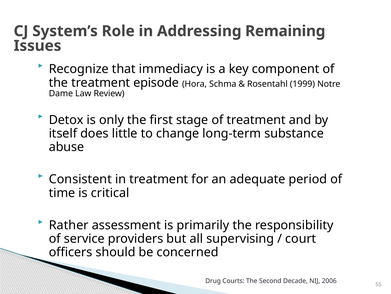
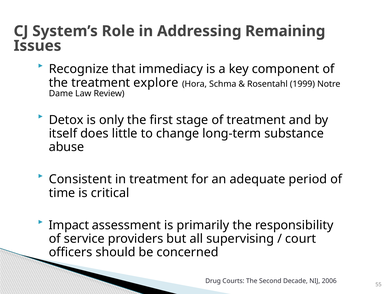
episode: episode -> explore
Rather: Rather -> Impact
